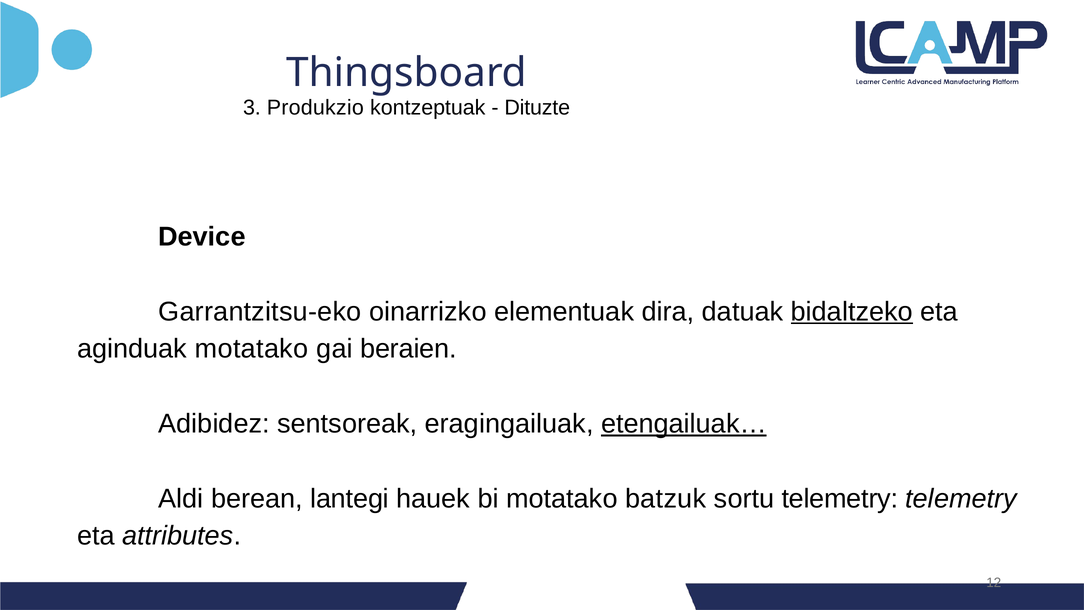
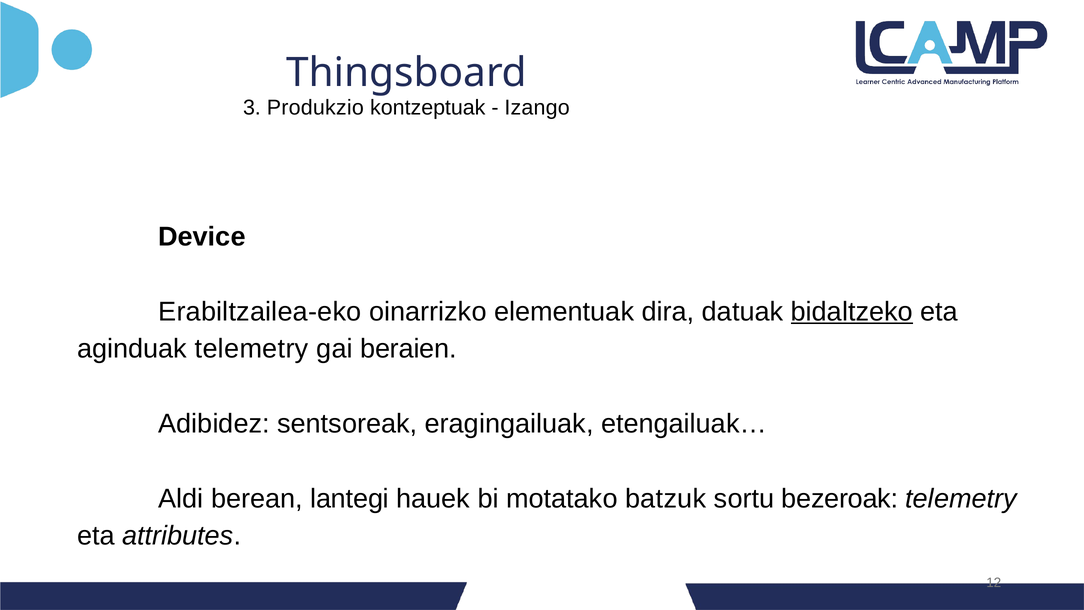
Dituzte: Dituzte -> Izango
Garrantzitsu-eko: Garrantzitsu-eko -> Erabiltzailea-eko
aginduak motatako: motatako -> telemetry
etengailuak… underline: present -> none
sortu telemetry: telemetry -> bezeroak
